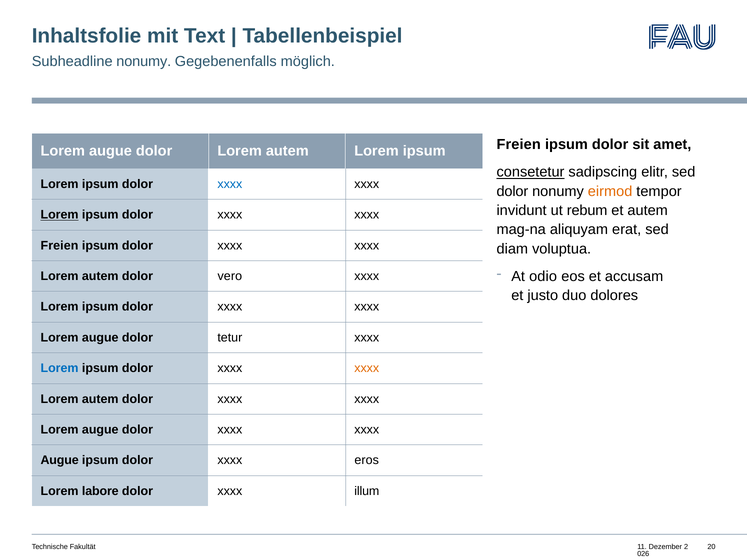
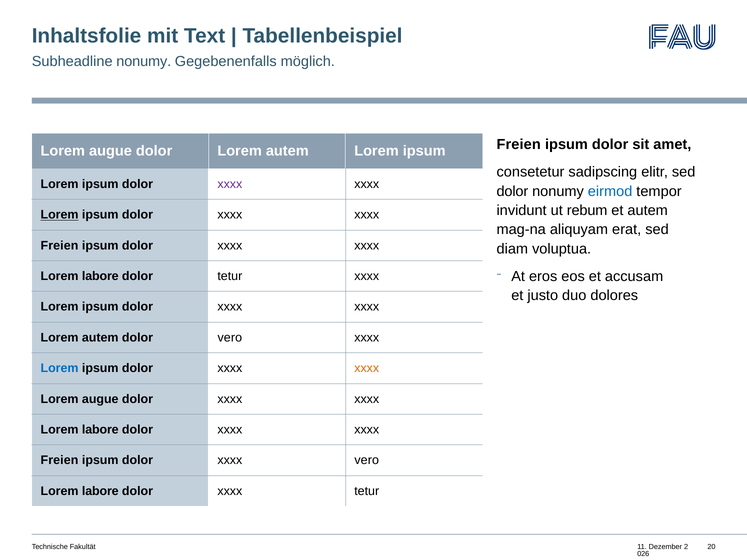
consetetur underline: present -> none
xxxx at (230, 184) colour: blue -> purple
eirmod colour: orange -> blue
odio: odio -> eros
autem at (100, 276): autem -> labore
dolor vero: vero -> tetur
augue at (100, 338): augue -> autem
dolor tetur: tetur -> vero
autem at (100, 399): autem -> augue
augue at (100, 430): augue -> labore
Augue at (60, 461): Augue -> Freien
xxxx eros: eros -> vero
xxxx illum: illum -> tetur
